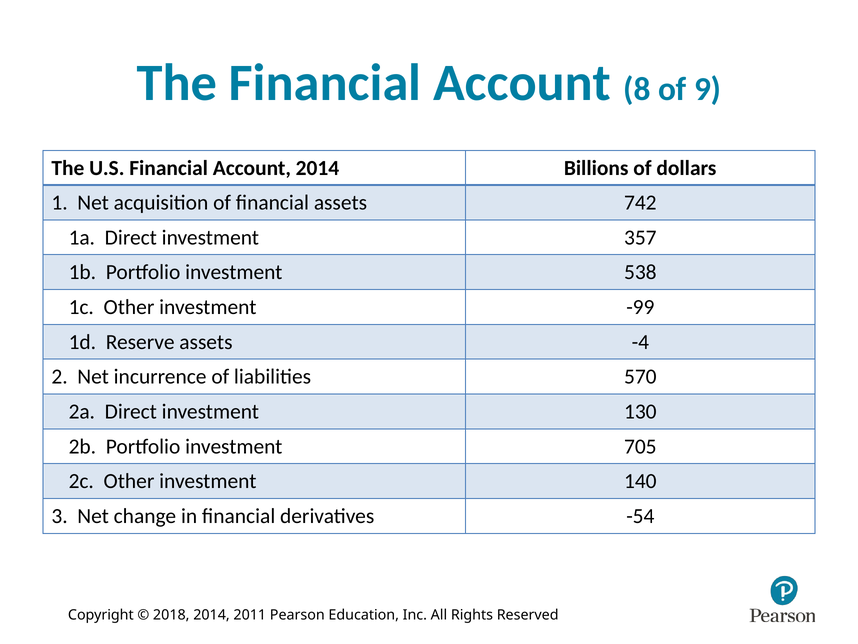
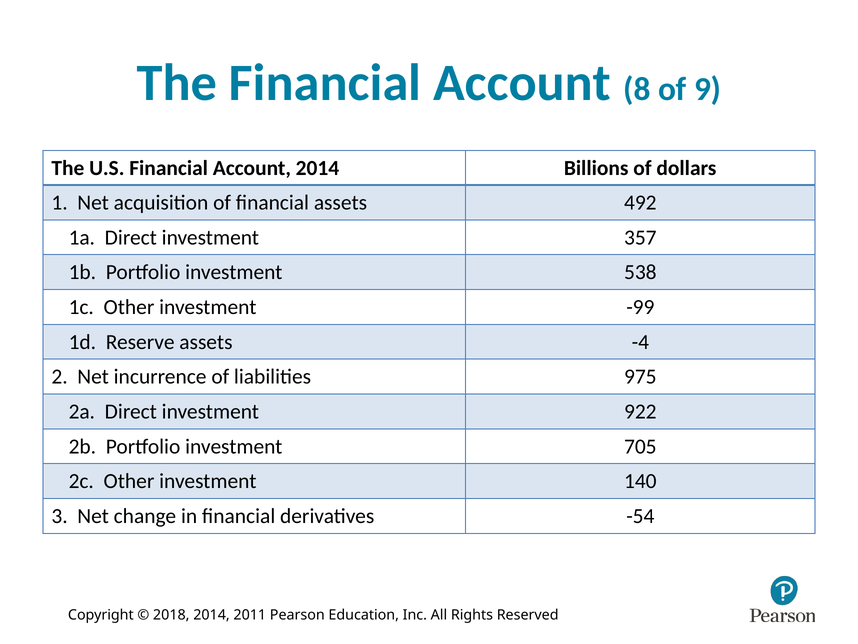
742: 742 -> 492
570: 570 -> 975
130: 130 -> 922
